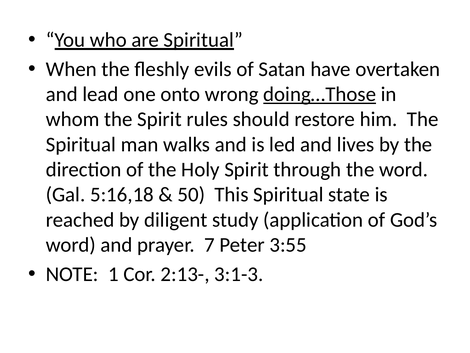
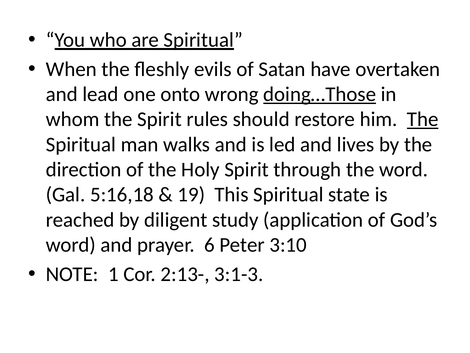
The at (423, 119) underline: none -> present
50: 50 -> 19
7: 7 -> 6
3:55: 3:55 -> 3:10
